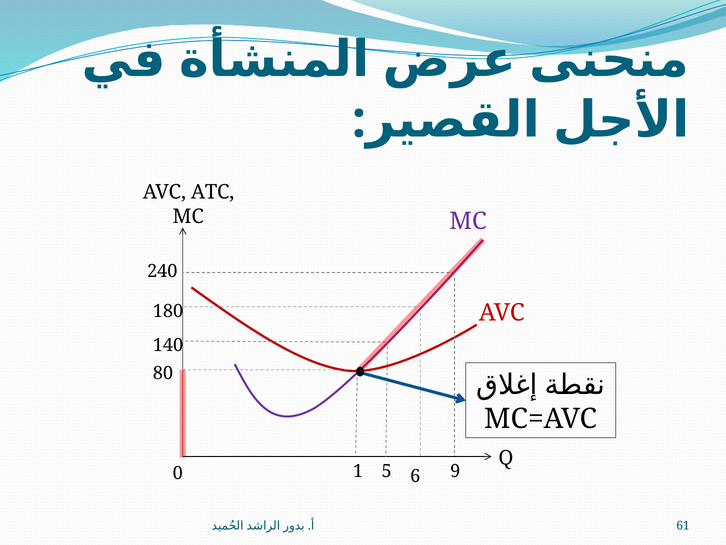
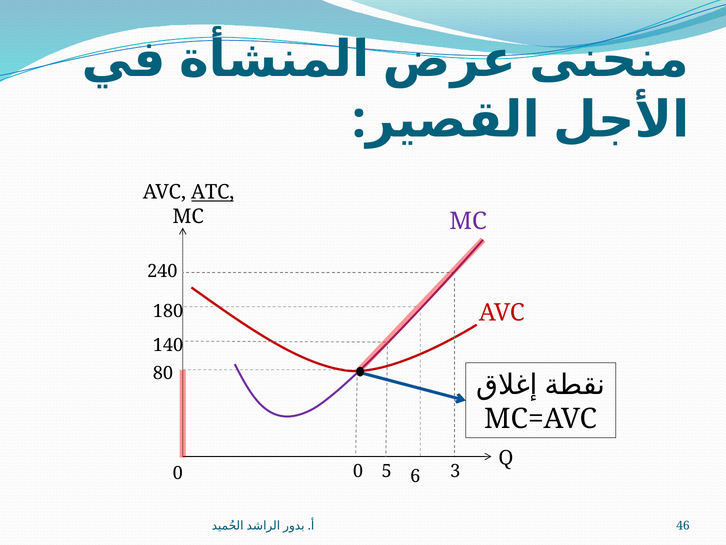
ATC underline: none -> present
9: 9 -> 3
0 1: 1 -> 0
61: 61 -> 46
